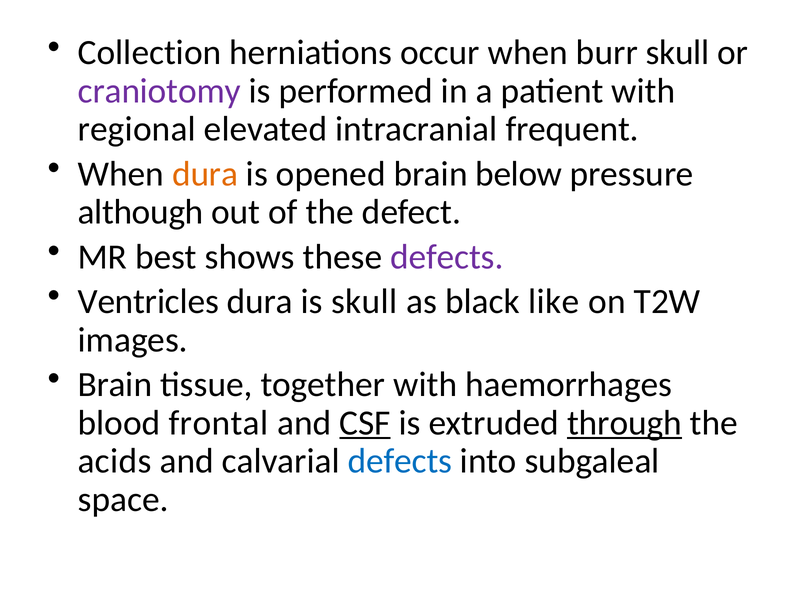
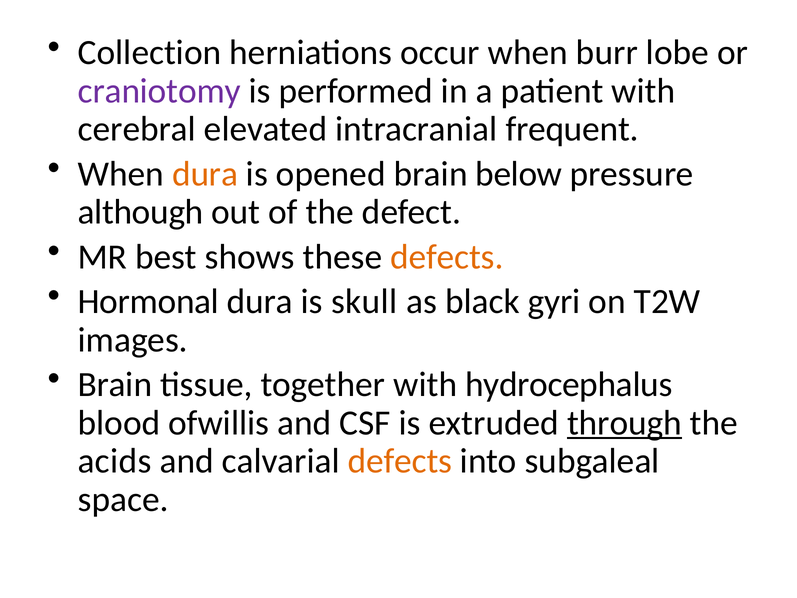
burr skull: skull -> lobe
regional: regional -> cerebral
defects at (447, 257) colour: purple -> orange
Ventricles: Ventricles -> Hormonal
like: like -> gyri
haemorrhages: haemorrhages -> hydrocephalus
frontal: frontal -> ofwillis
CSF underline: present -> none
defects at (400, 461) colour: blue -> orange
